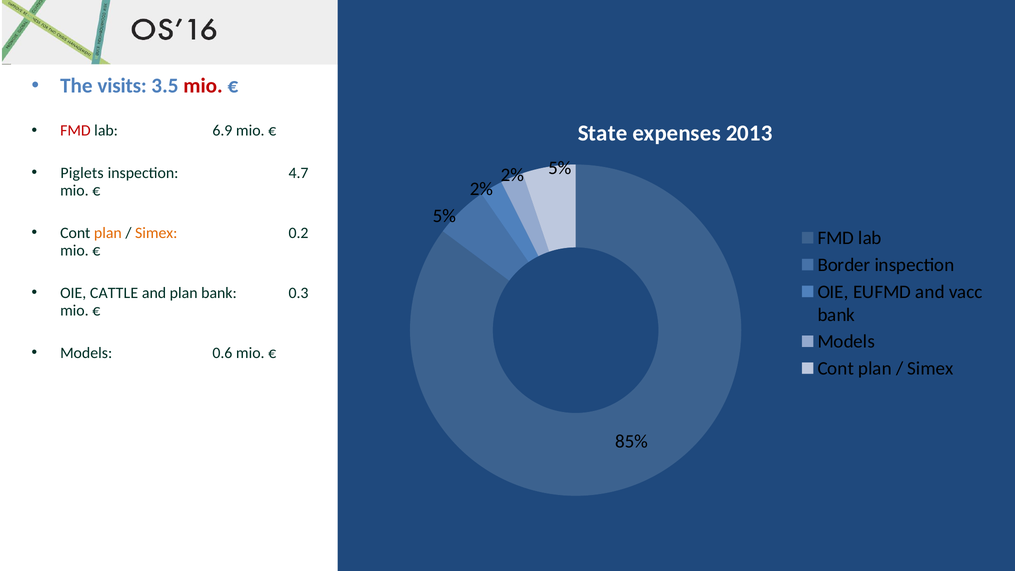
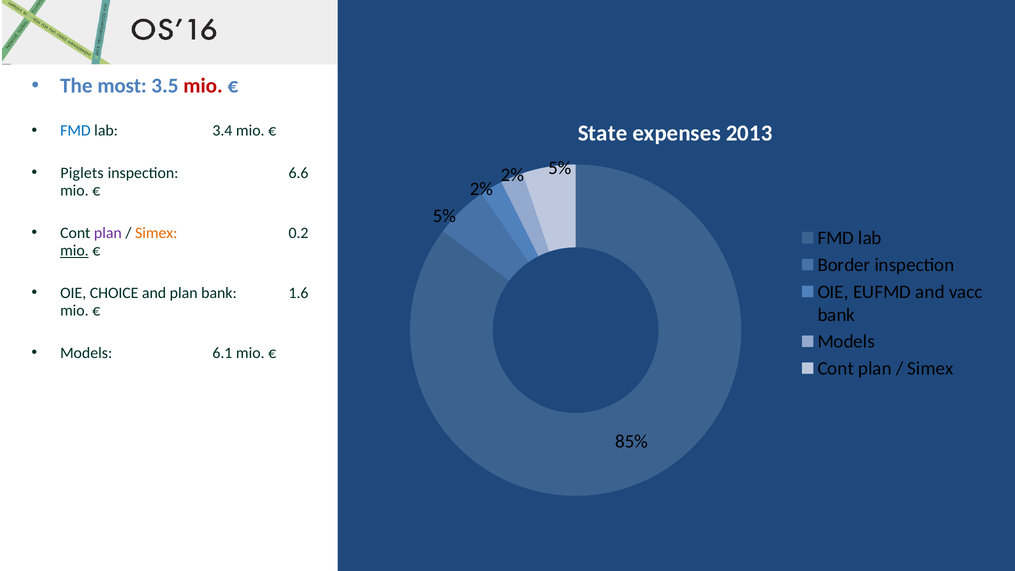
visits: visits -> most
FMD at (75, 131) colour: red -> blue
6.9: 6.9 -> 3.4
4.7: 4.7 -> 6.6
plan at (108, 233) colour: orange -> purple
mio at (74, 251) underline: none -> present
CATTLE: CATTLE -> CHOICE
0.3: 0.3 -> 1.6
0.6: 0.6 -> 6.1
